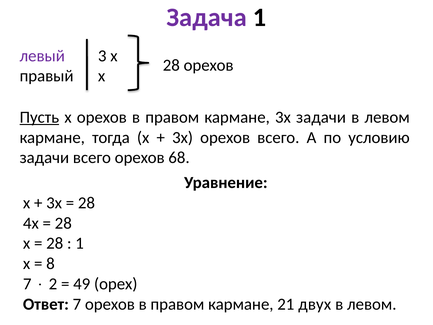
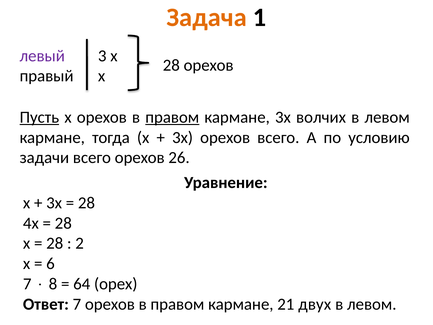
Задача colour: purple -> orange
правом at (172, 117) underline: none -> present
3х задачи: задачи -> волчих
68: 68 -> 26
1 at (80, 243): 1 -> 2
8: 8 -> 6
2: 2 -> 8
49: 49 -> 64
